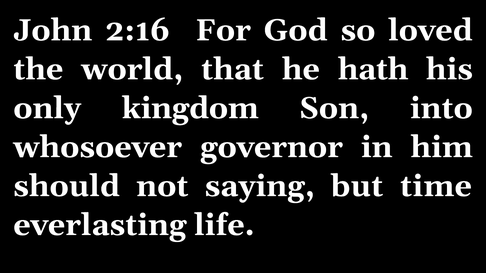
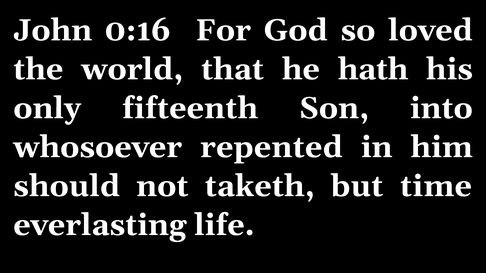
2:16: 2:16 -> 0:16
kingdom: kingdom -> fifteenth
governor: governor -> repented
saying: saying -> taketh
